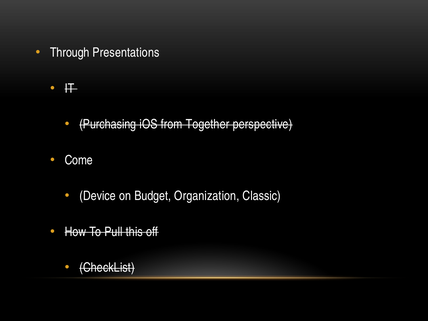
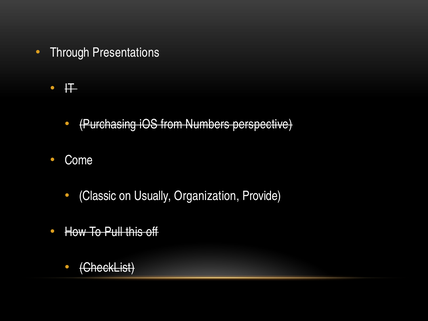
Together: Together -> Numbers
Device: Device -> Classic
Budget: Budget -> Usually
Classic: Classic -> Provide
